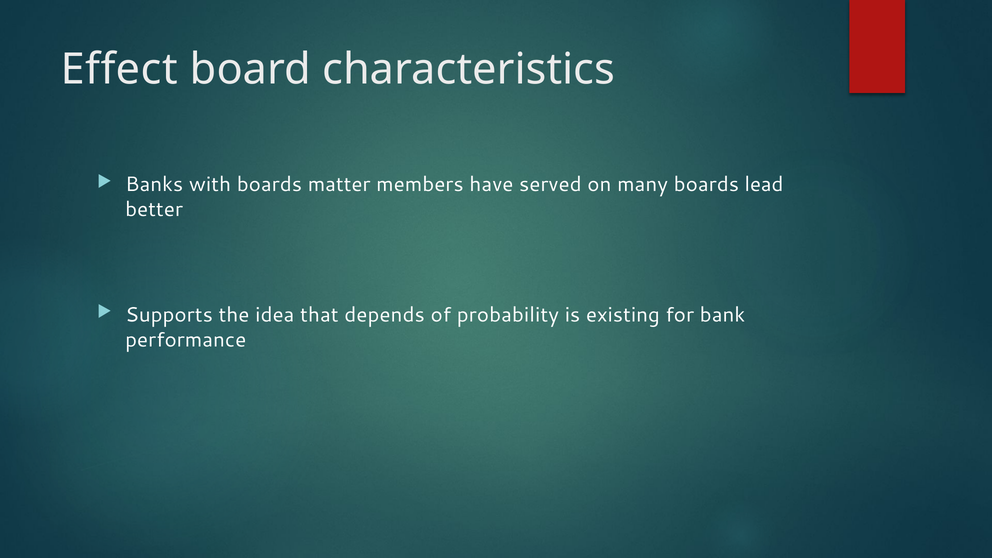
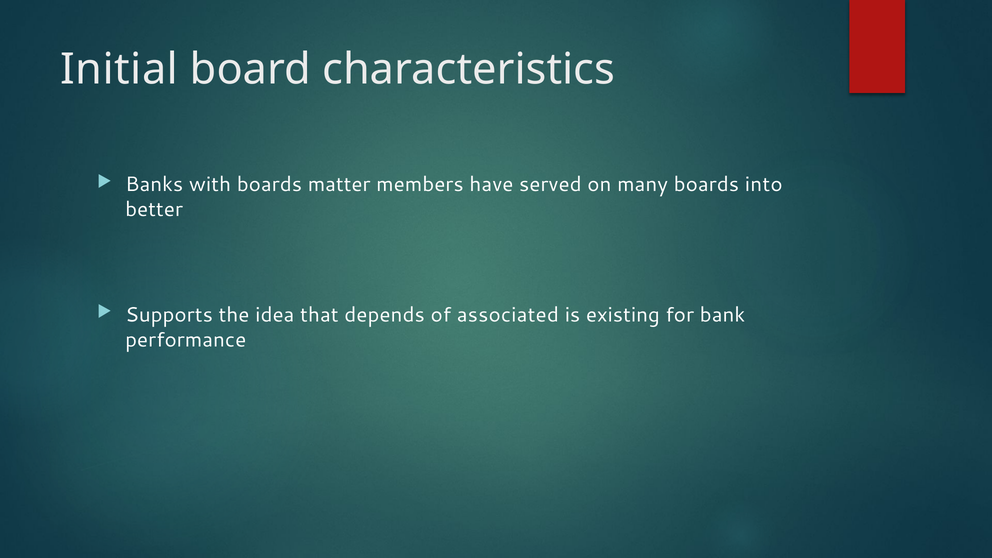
Effect: Effect -> Initial
lead: lead -> into
probability: probability -> associated
